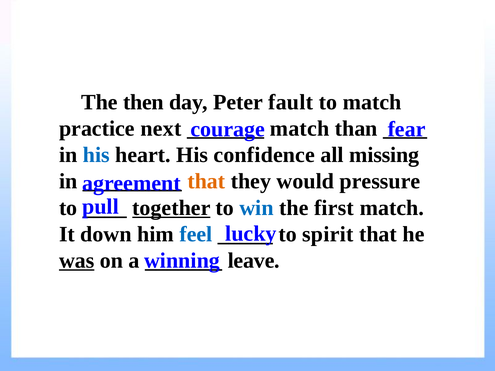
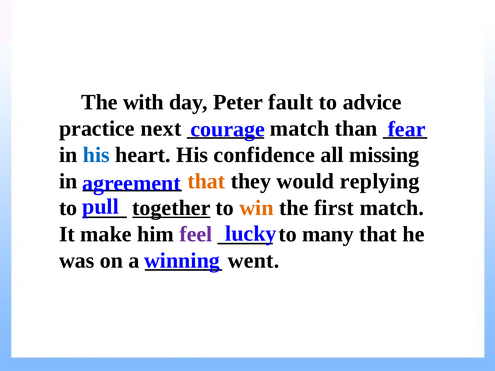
then: then -> with
to match: match -> advice
pressure: pressure -> replying
win colour: blue -> orange
down: down -> make
feel colour: blue -> purple
spirit: spirit -> many
was underline: present -> none
leave: leave -> went
